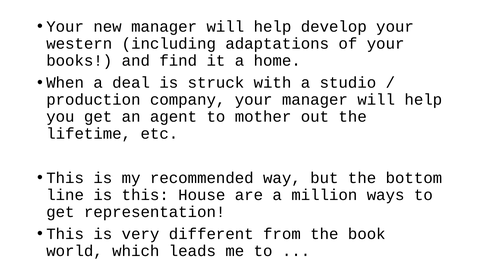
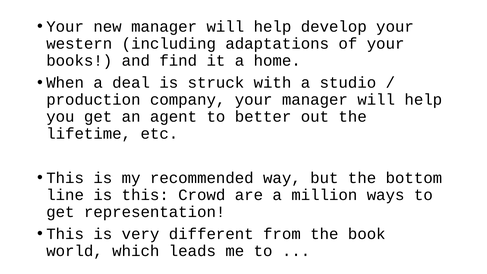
mother: mother -> better
House: House -> Crowd
